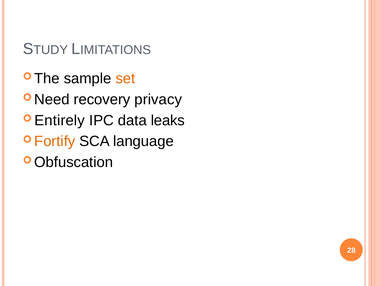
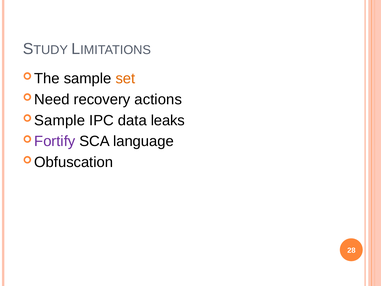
privacy: privacy -> actions
Entirely at (60, 120): Entirely -> Sample
Fortify colour: orange -> purple
